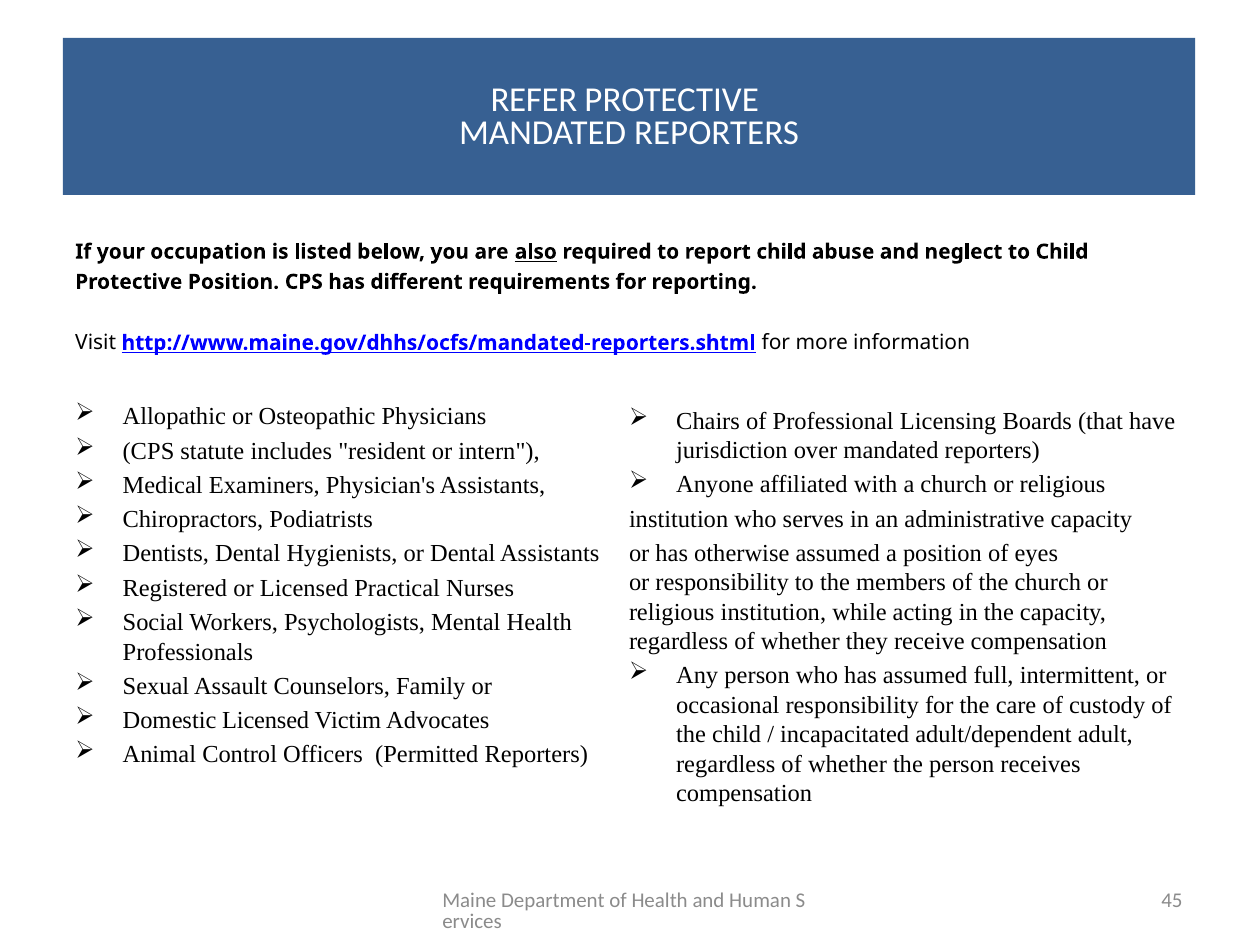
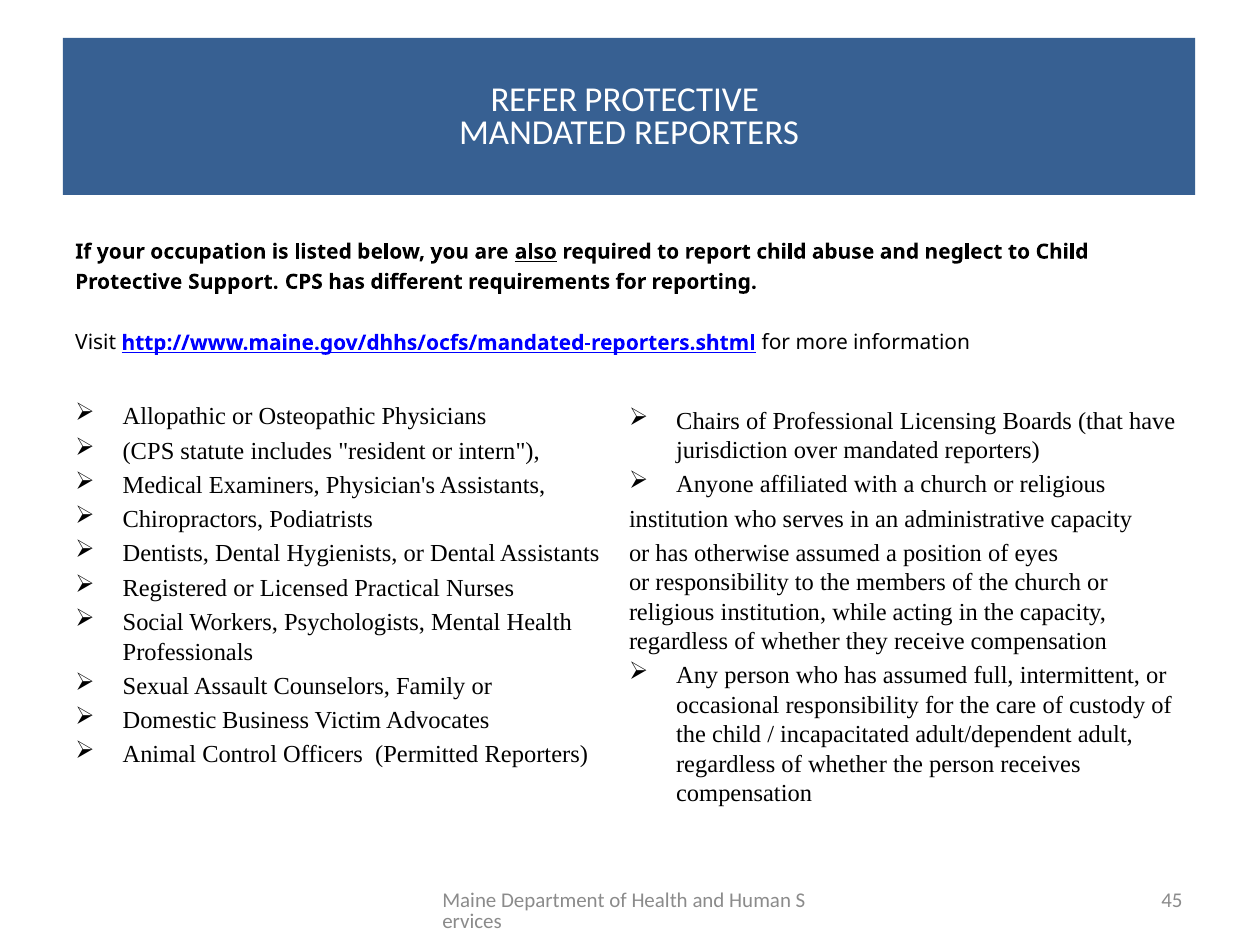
Protective Position: Position -> Support
Domestic Licensed: Licensed -> Business
